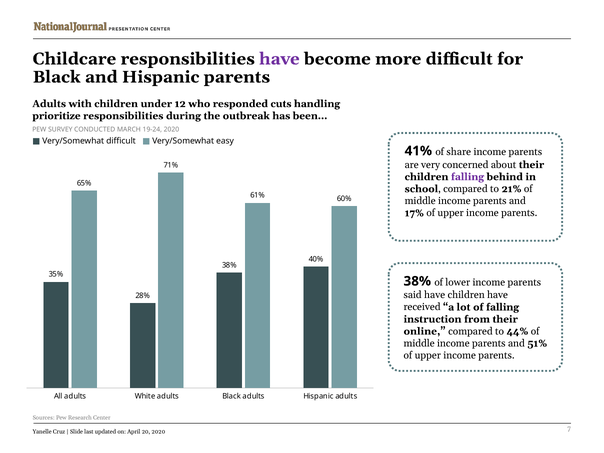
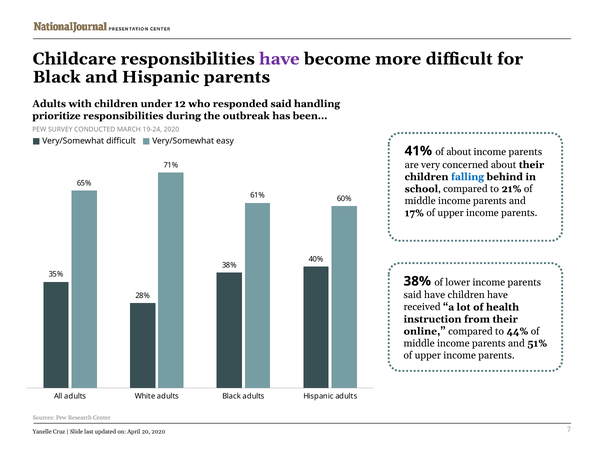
responded cuts: cuts -> said
of share: share -> about
falling at (467, 177) colour: purple -> blue
of falling: falling -> health
